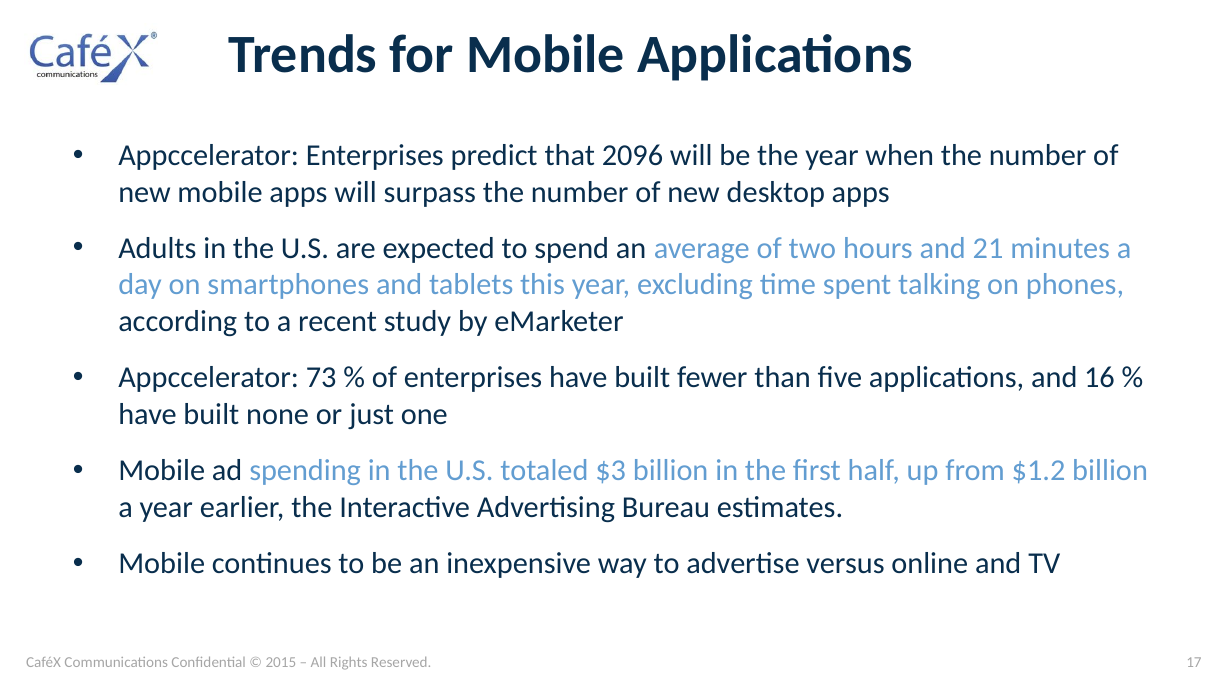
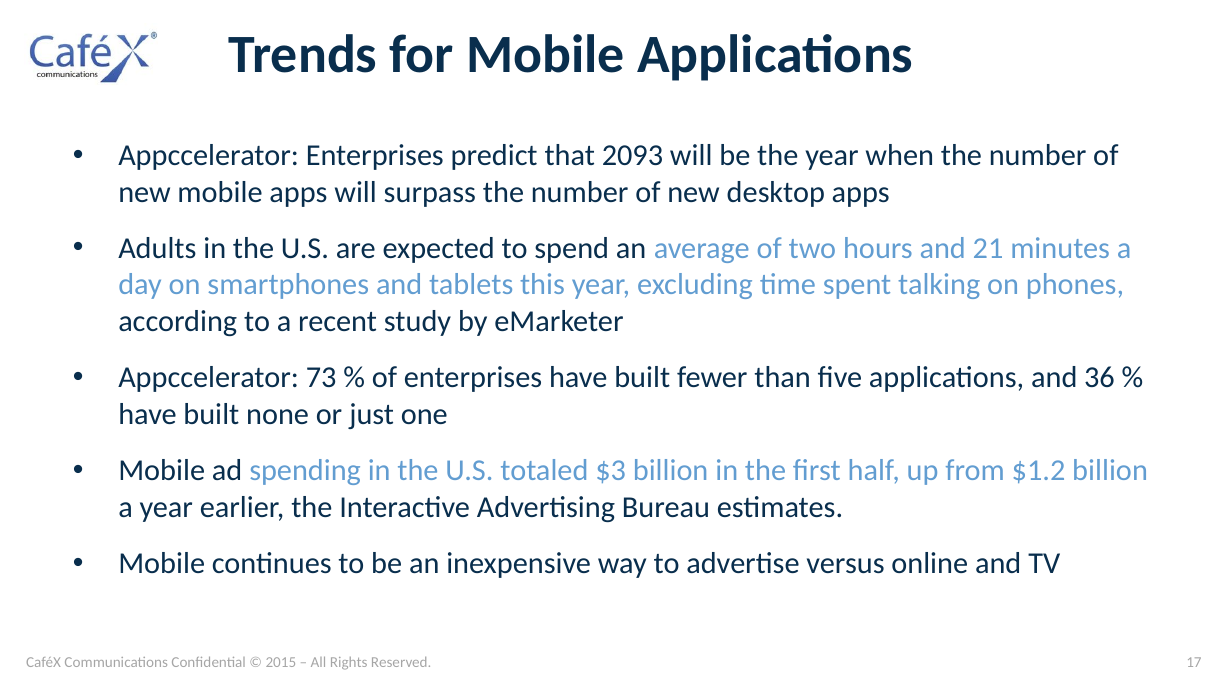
2096: 2096 -> 2093
16: 16 -> 36
